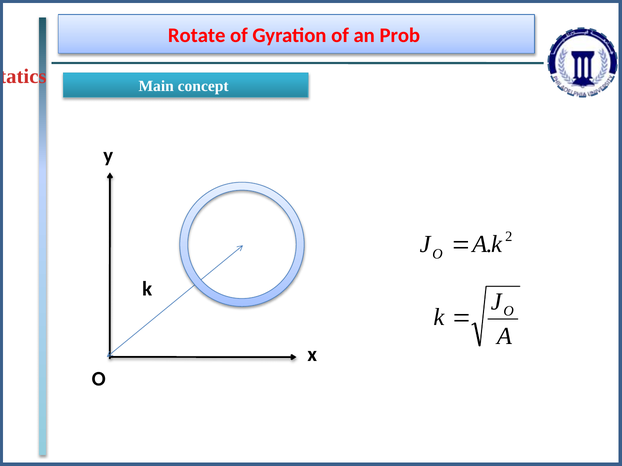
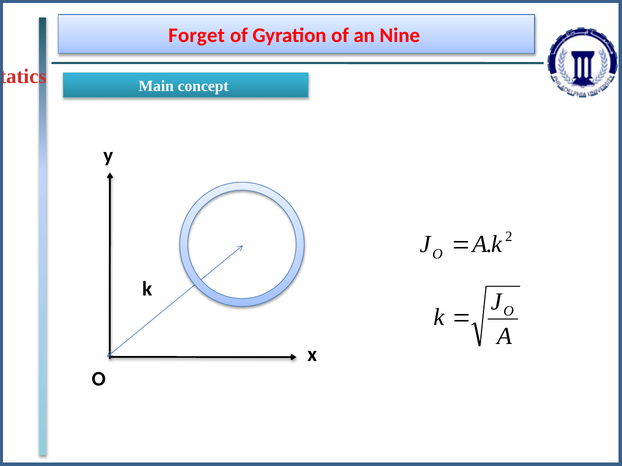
Rotate: Rotate -> Forget
Prob: Prob -> Nine
